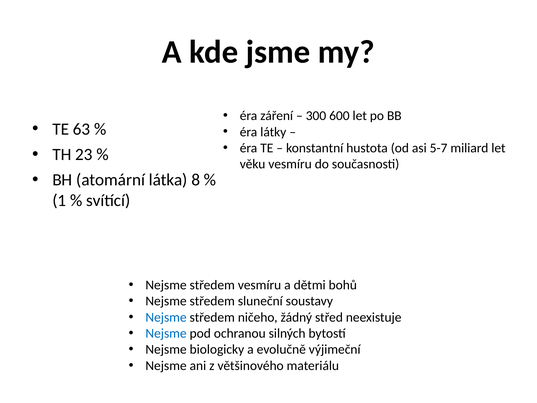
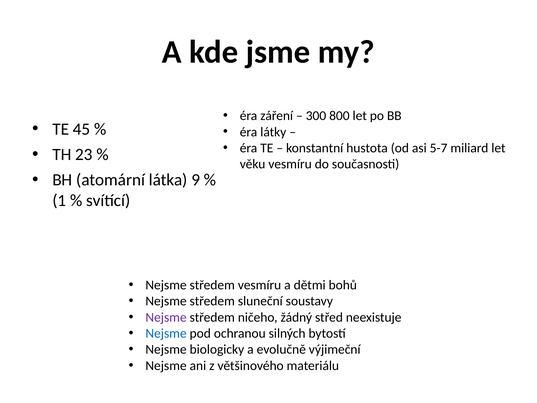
600: 600 -> 800
63: 63 -> 45
8: 8 -> 9
Nejsme at (166, 317) colour: blue -> purple
